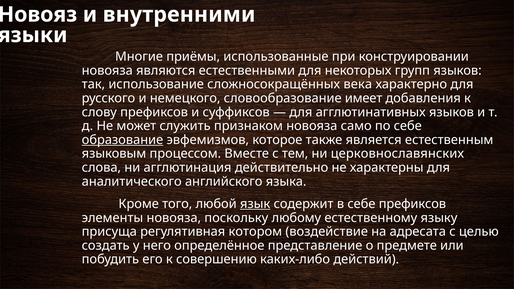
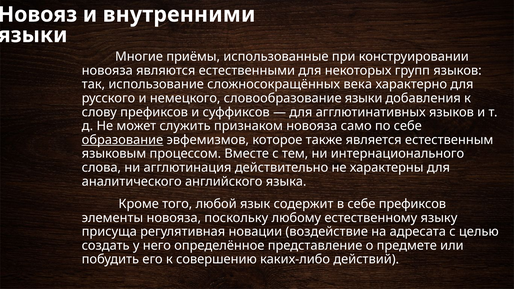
словообразование имеет: имеет -> языки
церковнославянских: церковнославянских -> интернационального
язык underline: present -> none
котором: котором -> новации
